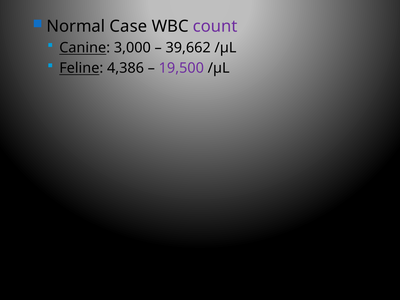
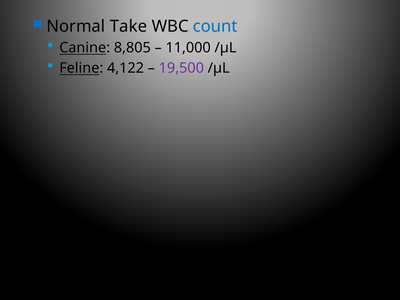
Case: Case -> Take
count colour: purple -> blue
3,000: 3,000 -> 8,805
39,662: 39,662 -> 11,000
4,386: 4,386 -> 4,122
